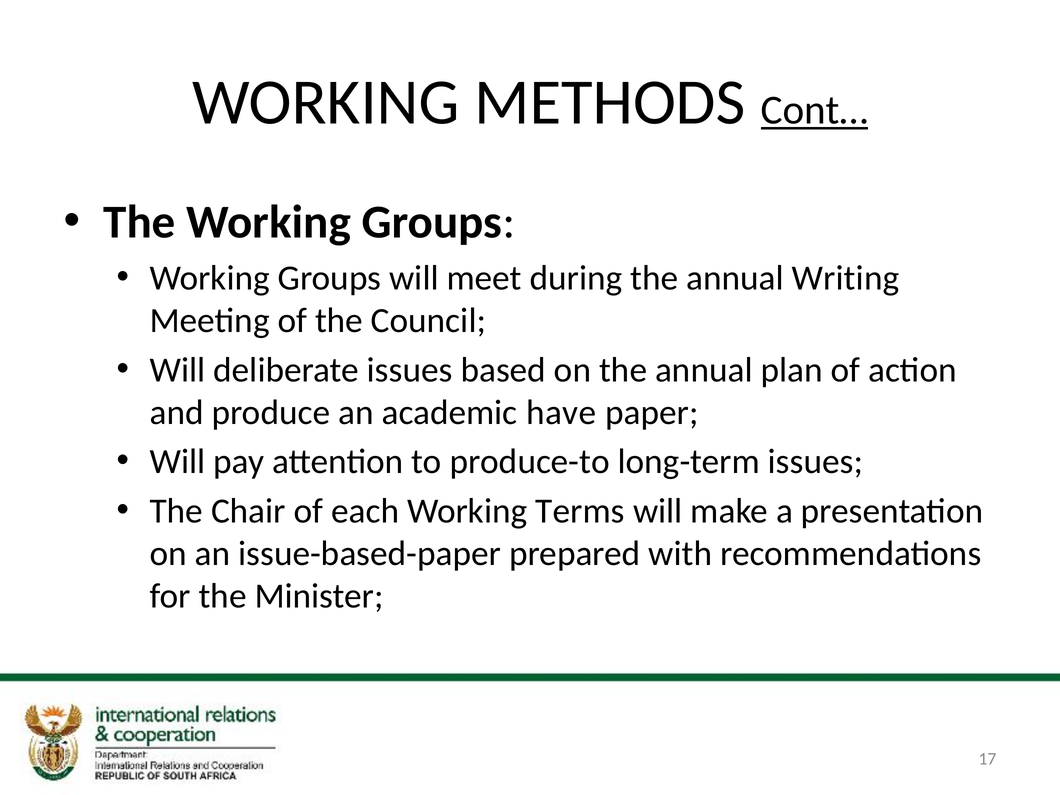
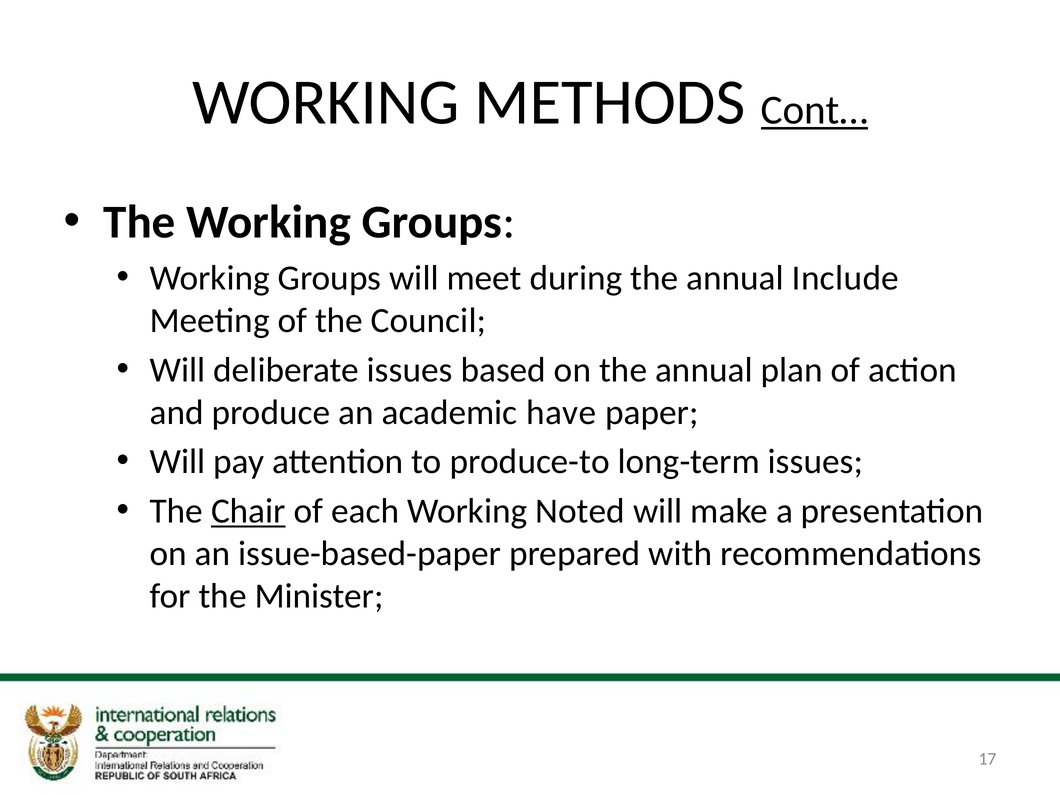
Writing: Writing -> Include
Chair underline: none -> present
Terms: Terms -> Noted
